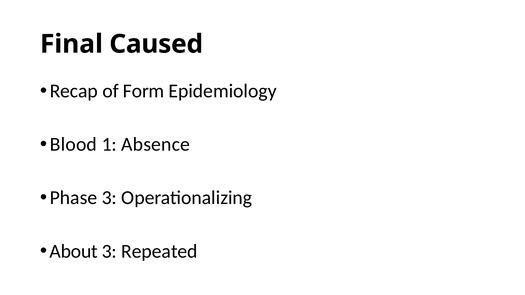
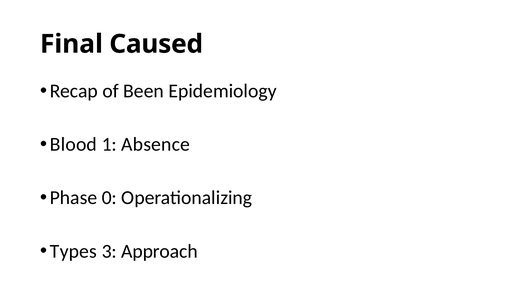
Form: Form -> Been
Phase 3: 3 -> 0
About: About -> Types
Repeated: Repeated -> Approach
